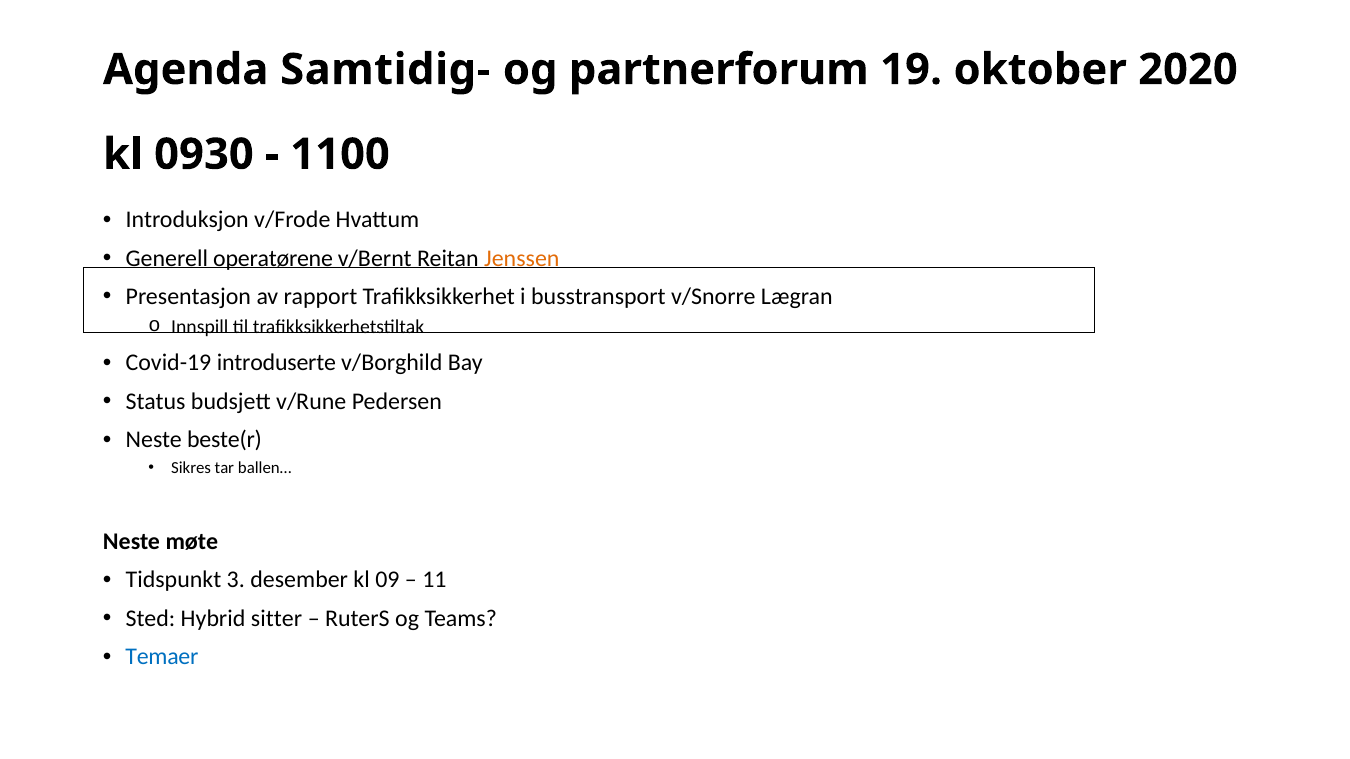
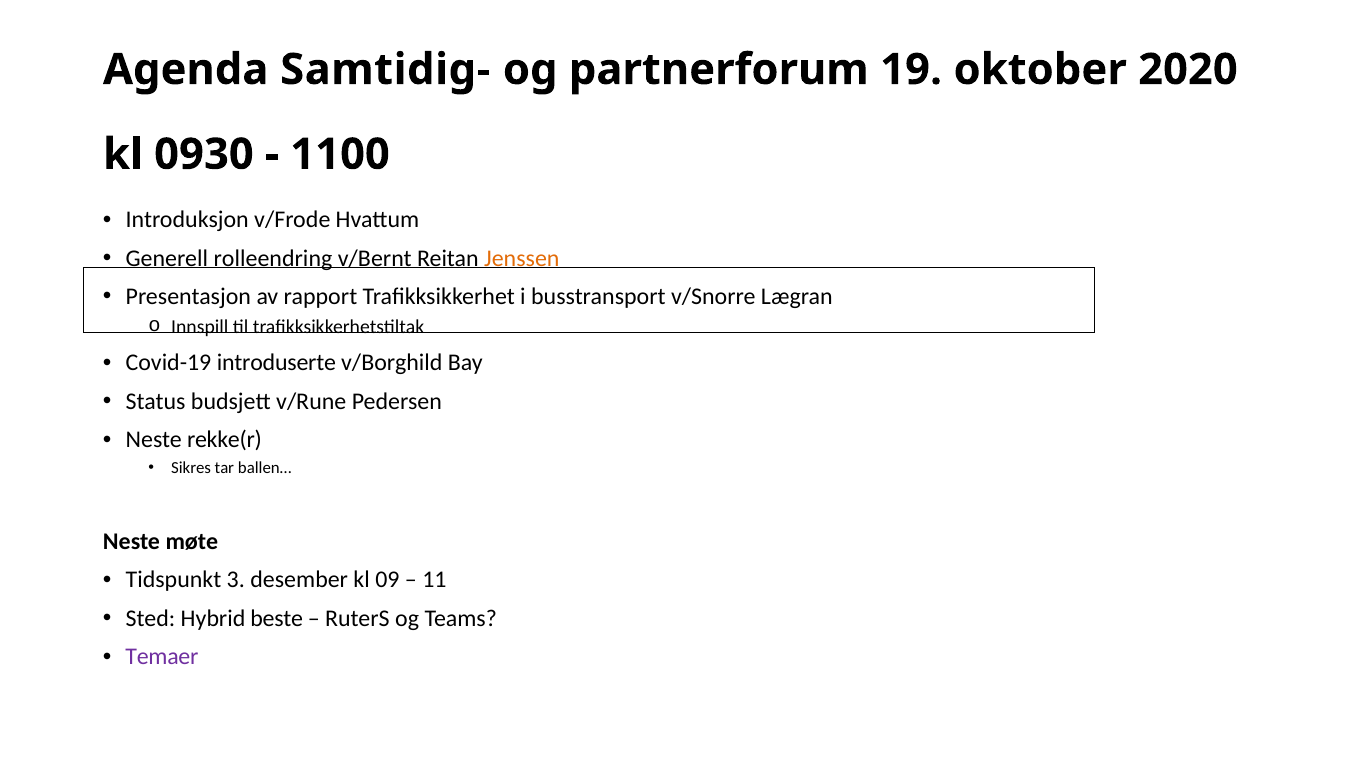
operatørene: operatørene -> rolleendring
beste(r: beste(r -> rekke(r
sitter: sitter -> beste
Temaer colour: blue -> purple
